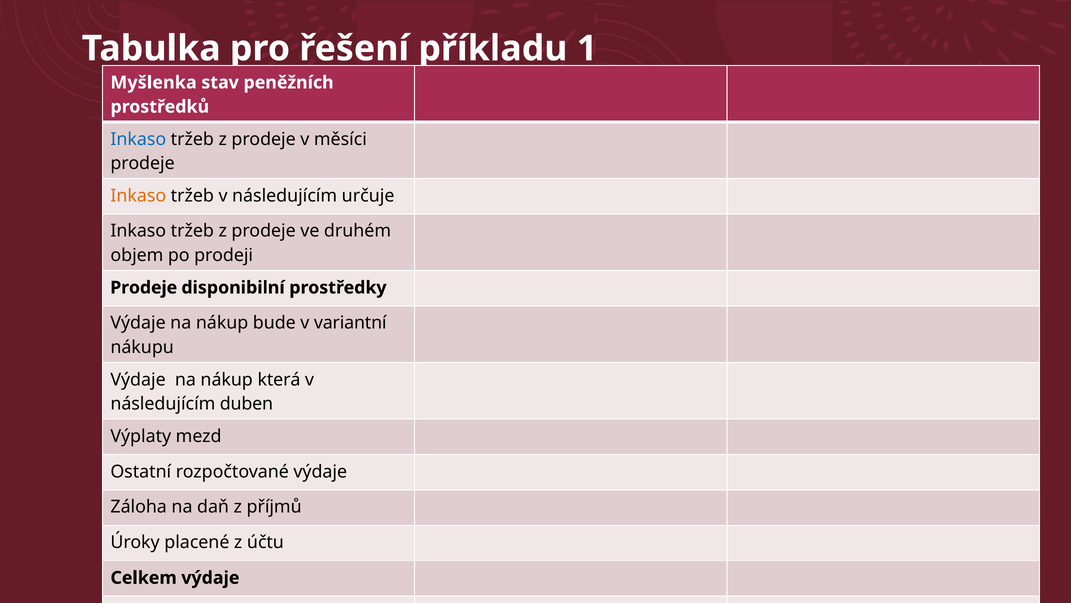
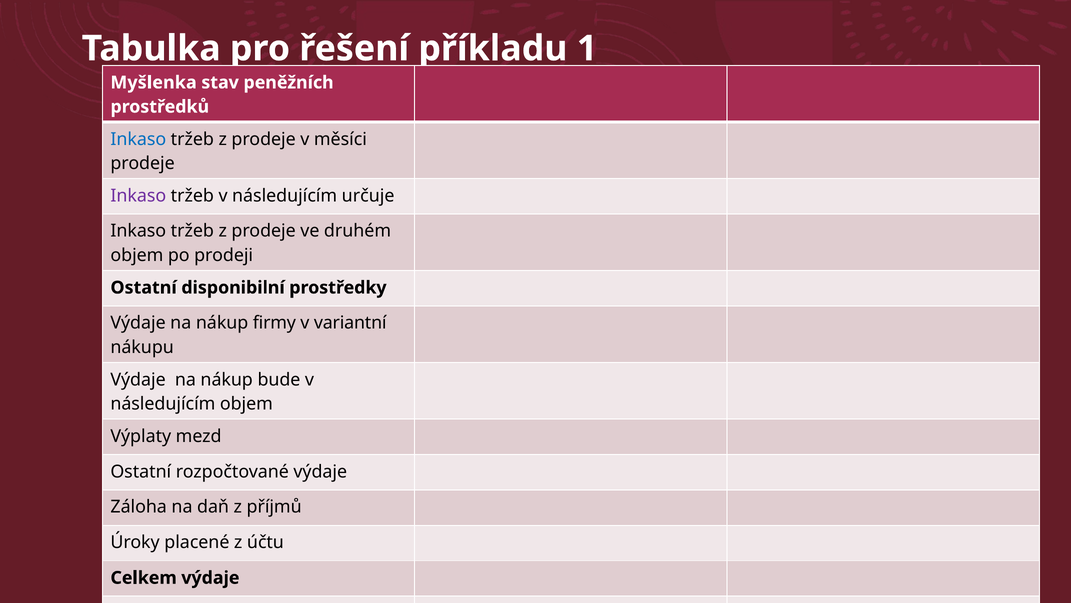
Inkaso at (138, 195) colour: orange -> purple
Prodeje at (144, 287): Prodeje -> Ostatní
bude: bude -> firmy
která: která -> bude
následujícím duben: duben -> objem
